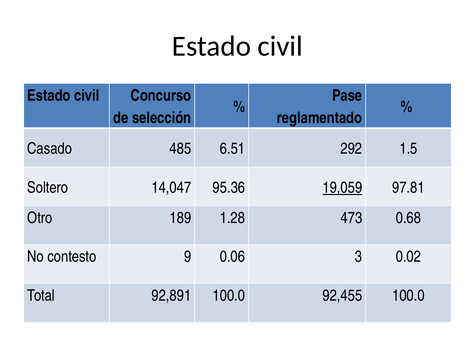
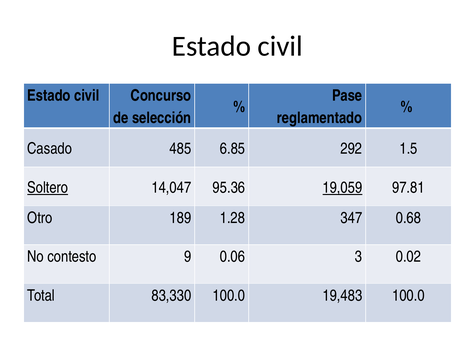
6.51: 6.51 -> 6.85
Soltero underline: none -> present
473: 473 -> 347
92,891: 92,891 -> 83,330
92,455: 92,455 -> 19,483
